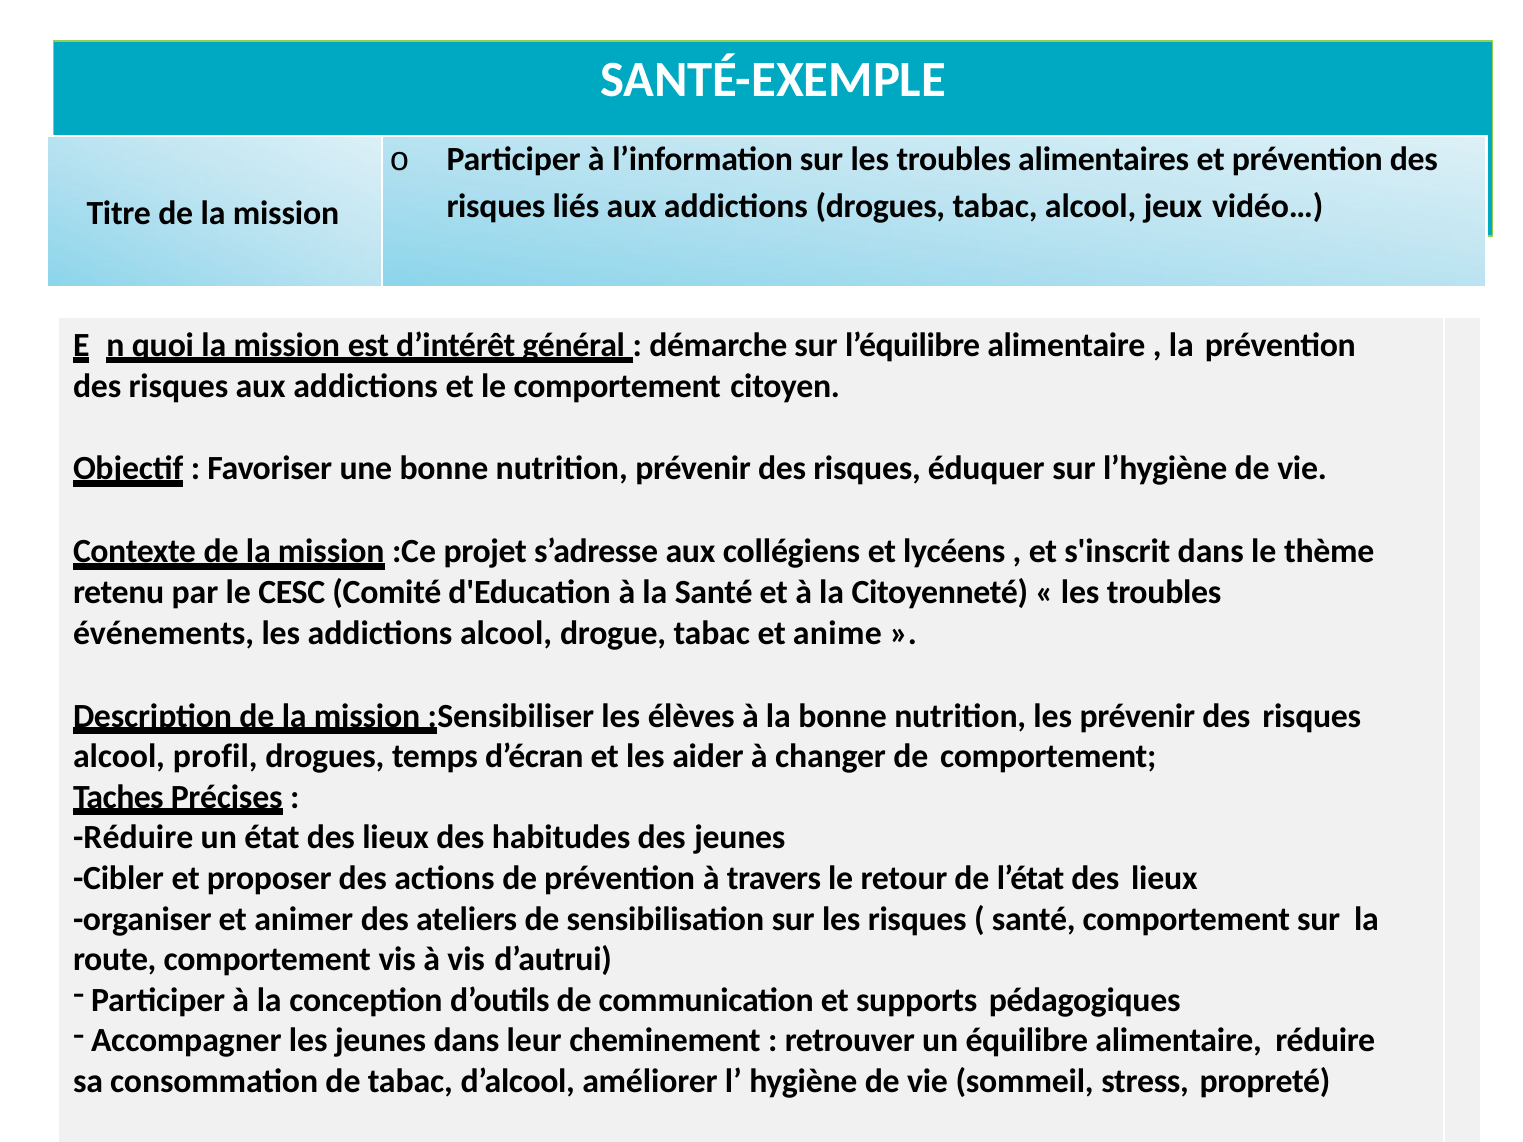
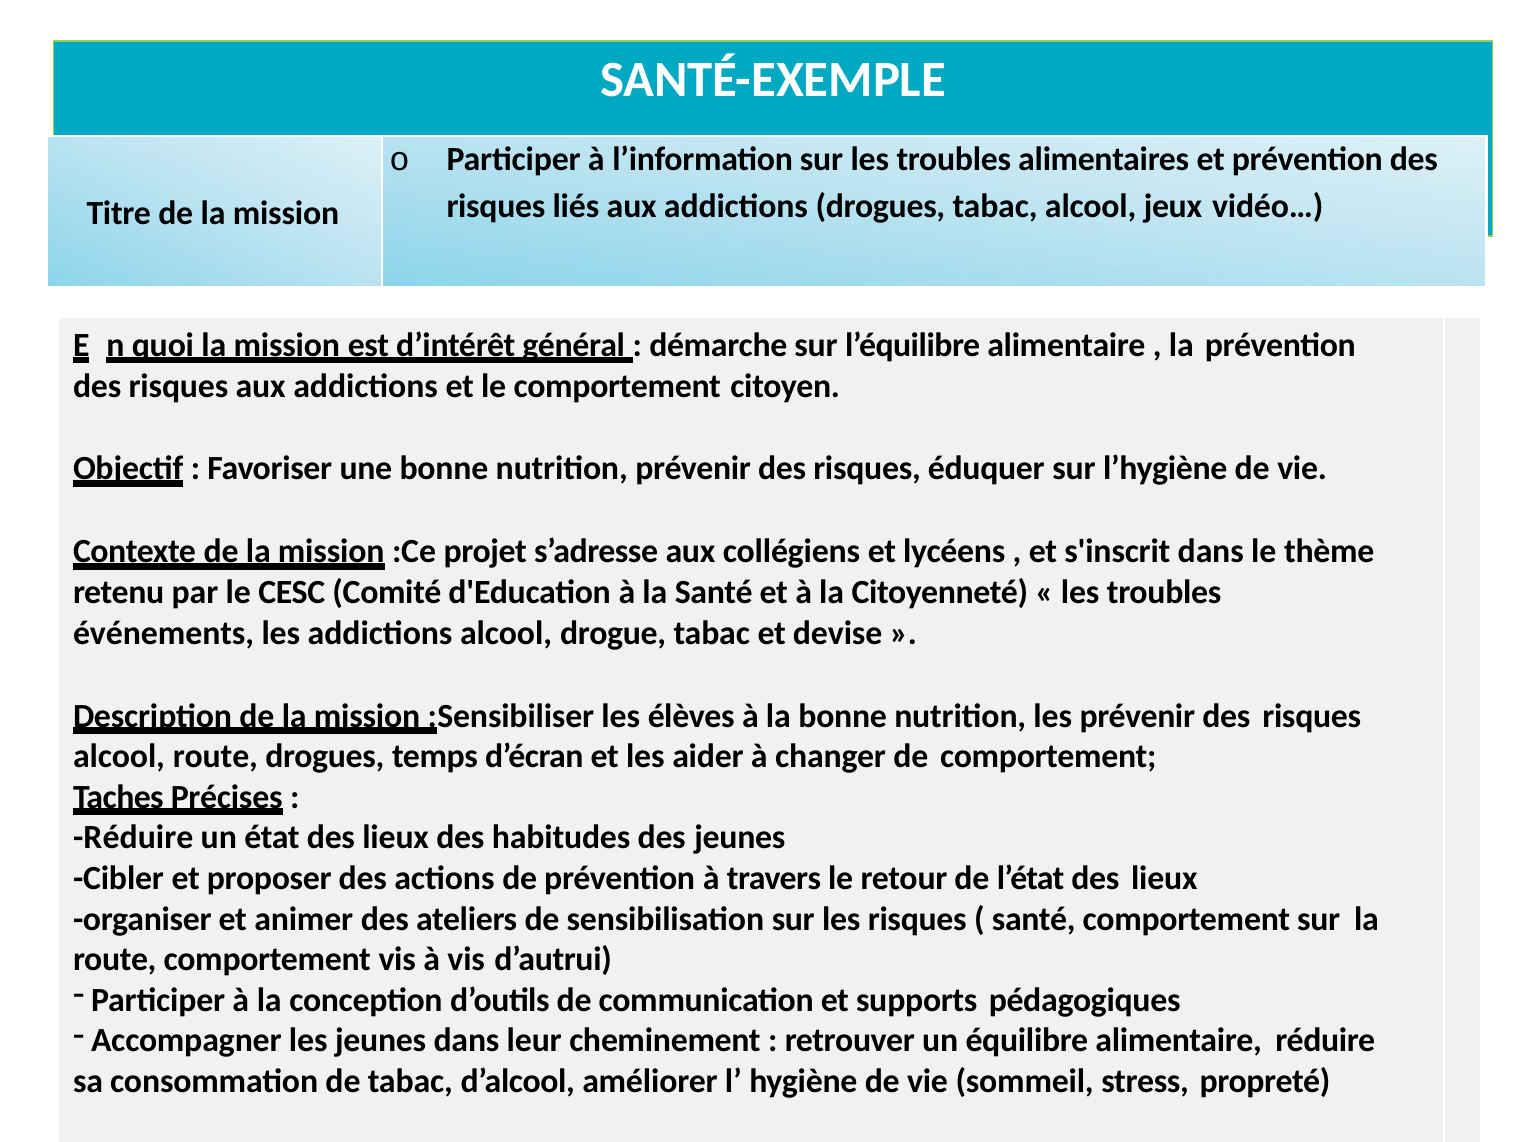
anime: anime -> devise
alcool profil: profil -> route
